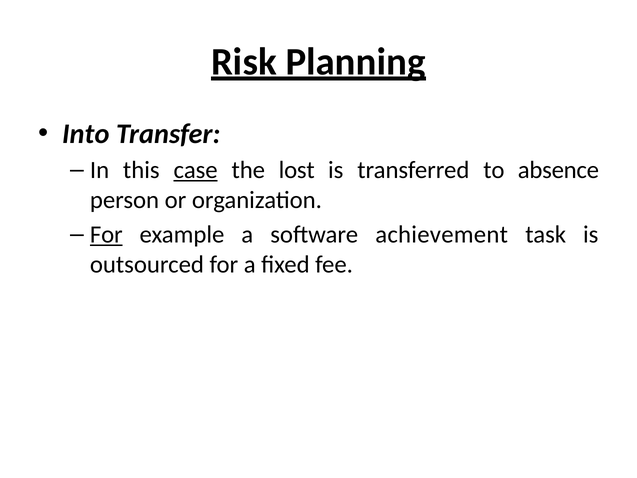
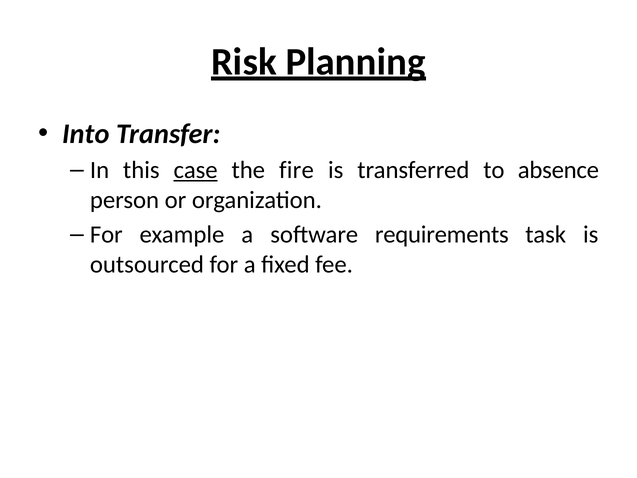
lost: lost -> fire
For at (106, 235) underline: present -> none
achievement: achievement -> requirements
